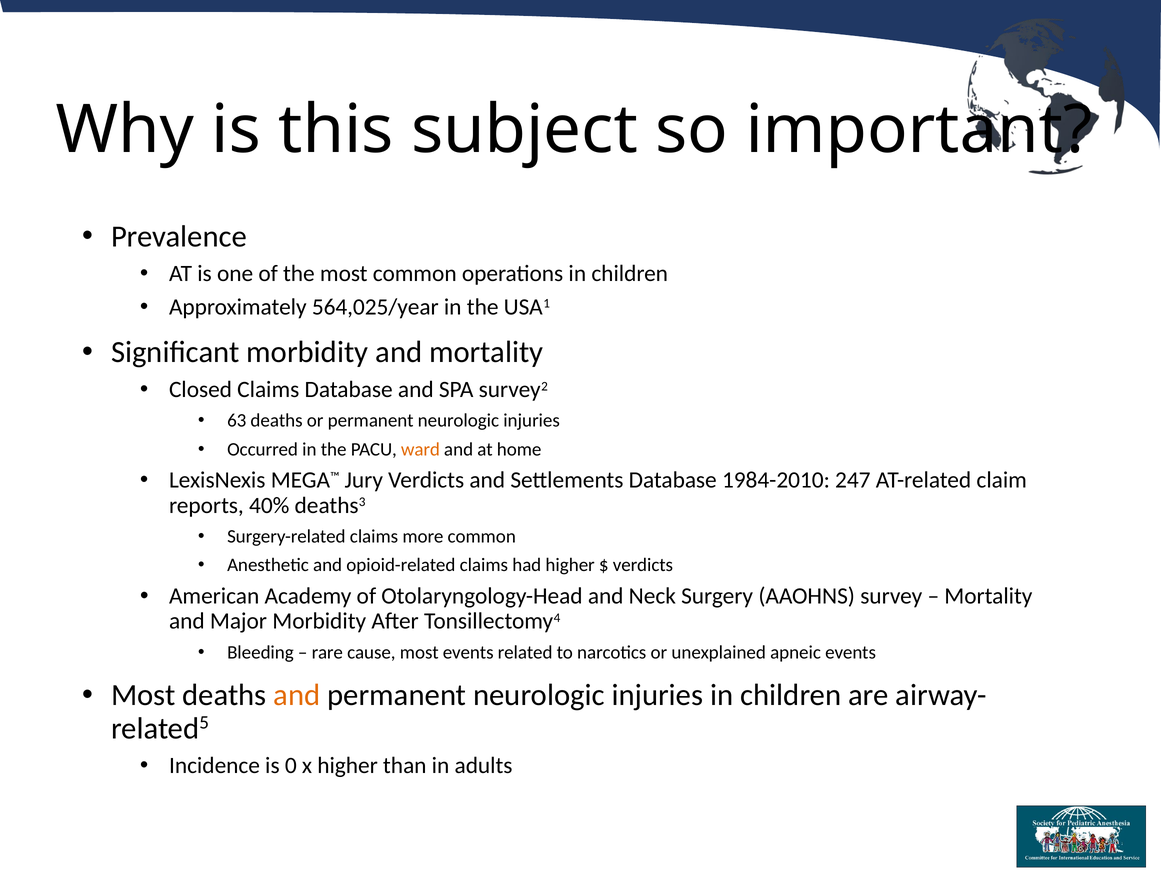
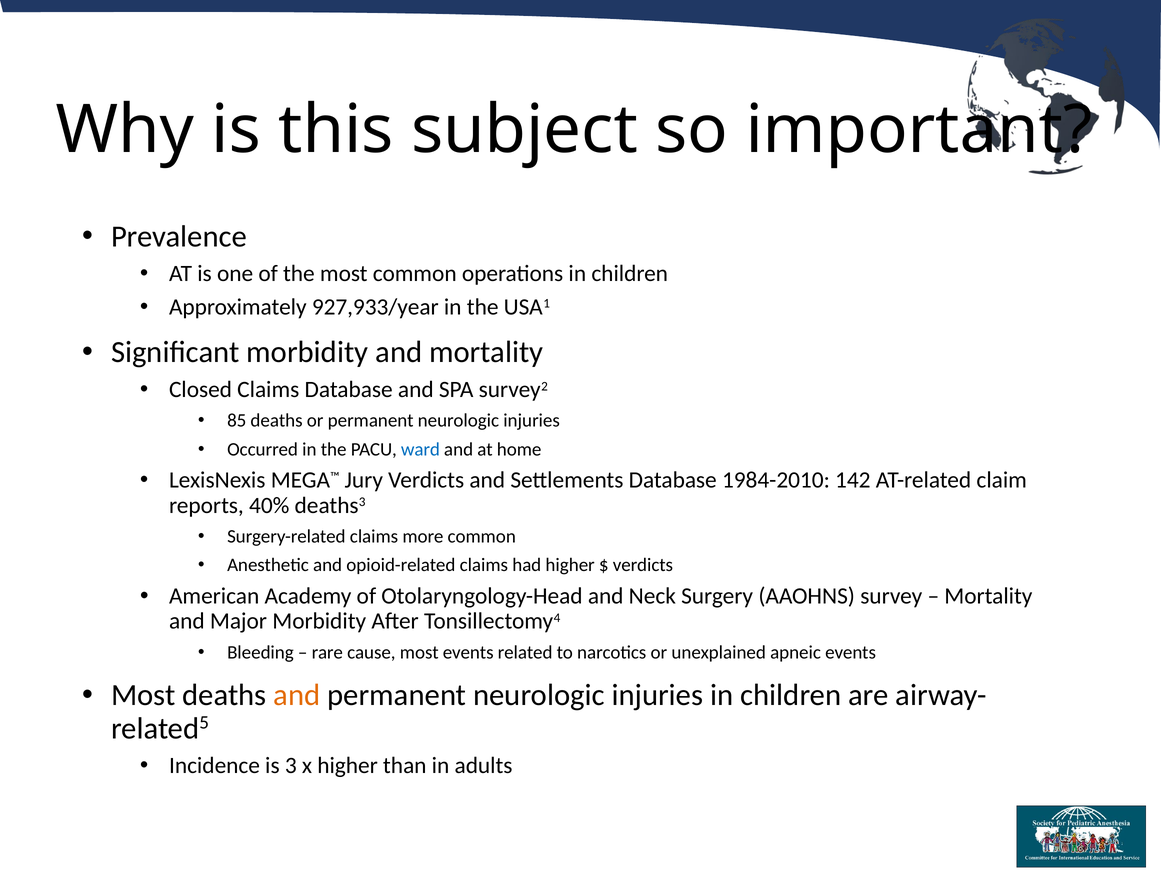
564,025/year: 564,025/year -> 927,933/year
63: 63 -> 85
ward colour: orange -> blue
247: 247 -> 142
0: 0 -> 3
